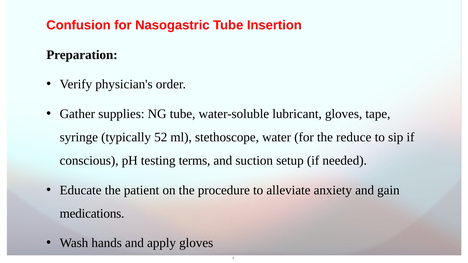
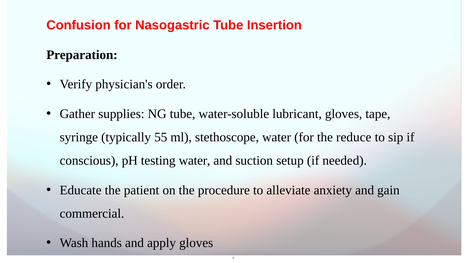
52: 52 -> 55
testing terms: terms -> water
medications: medications -> commercial
